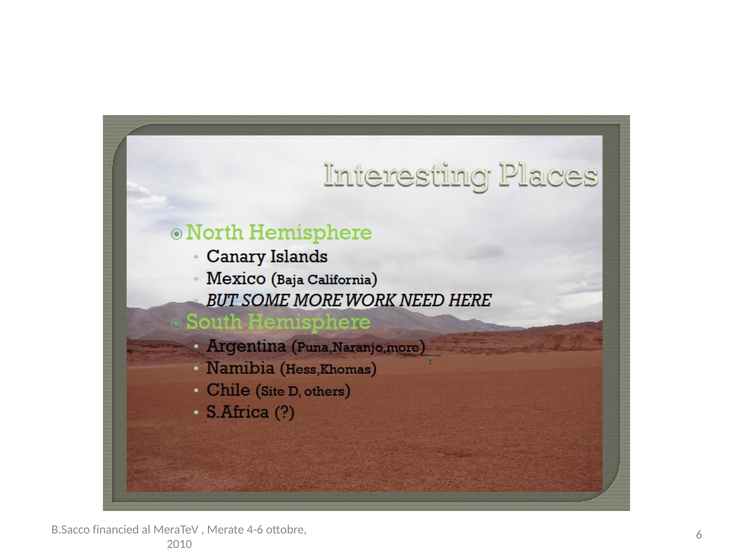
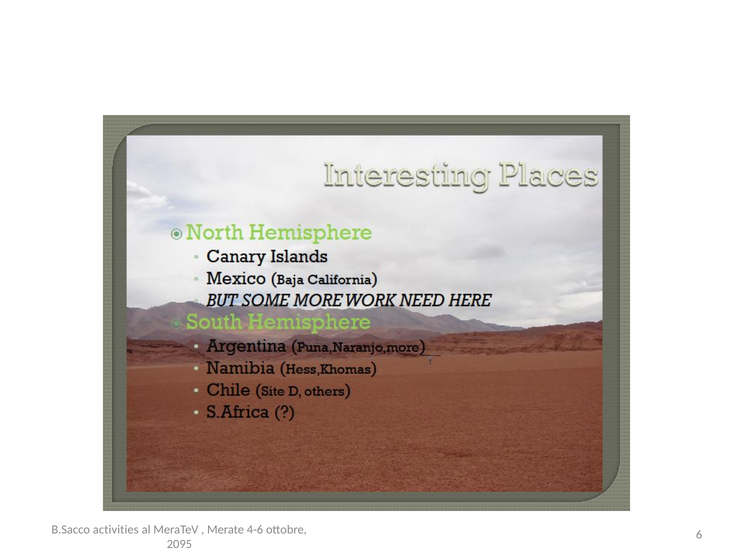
financied: financied -> activities
2010: 2010 -> 2095
